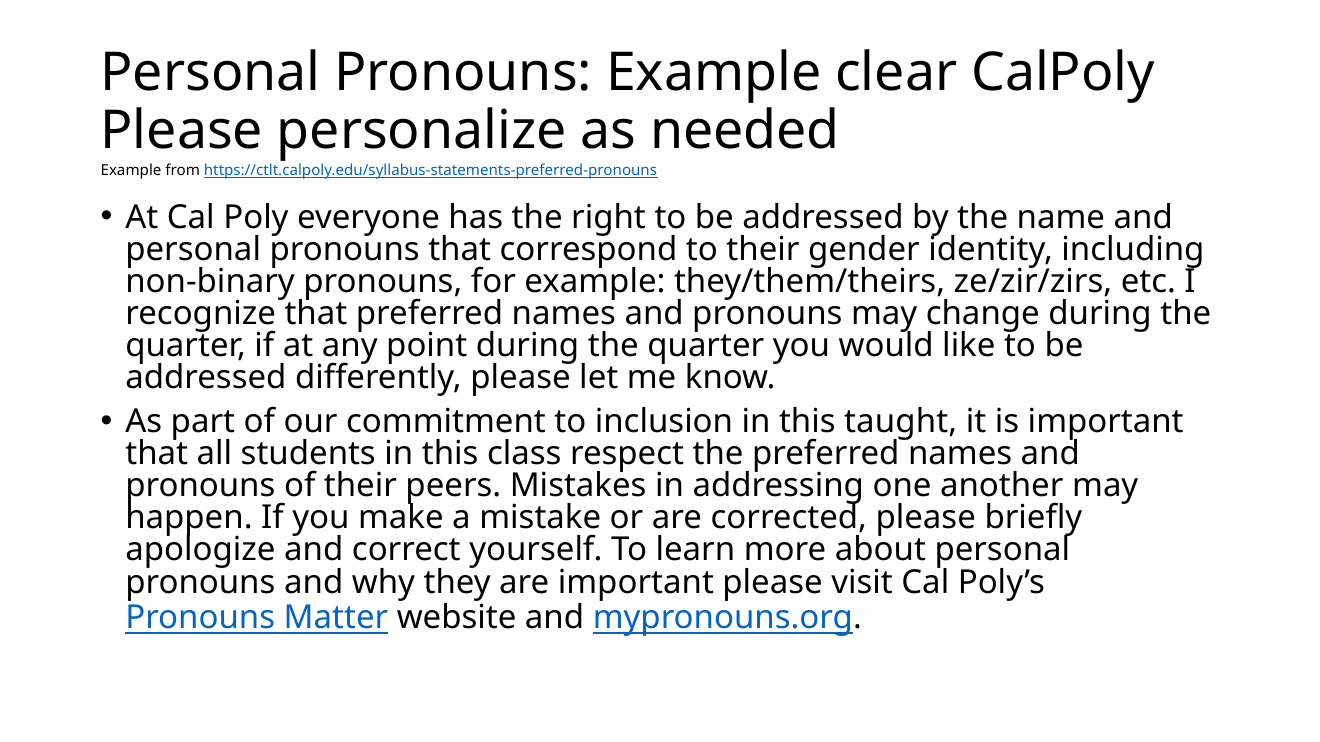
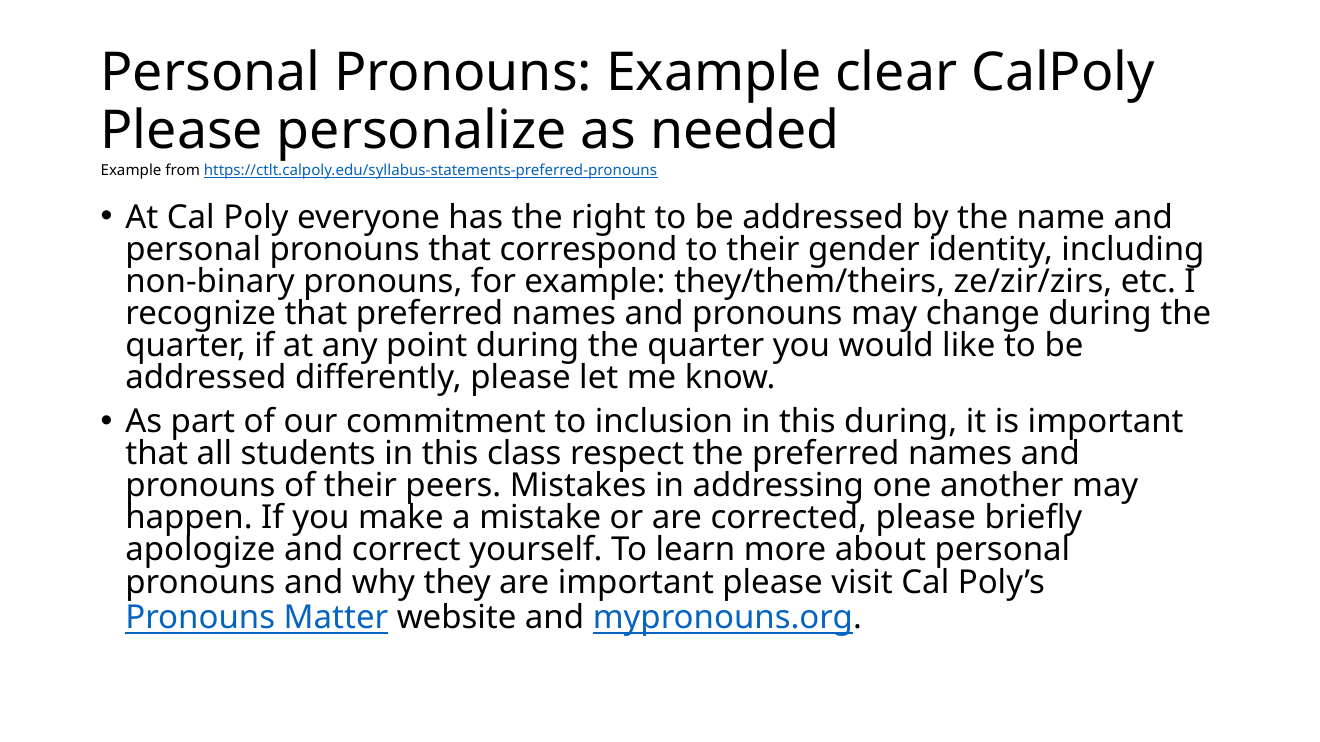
this taught: taught -> during
